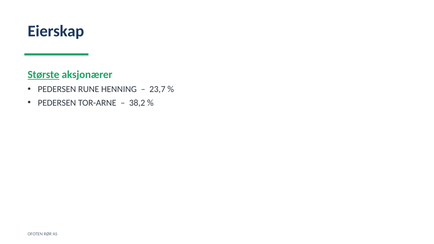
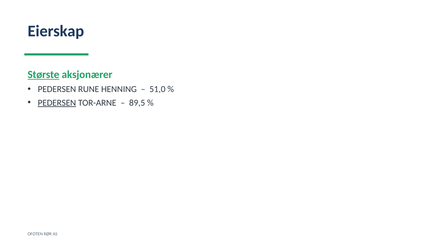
23,7: 23,7 -> 51,0
PEDERSEN at (57, 103) underline: none -> present
38,2: 38,2 -> 89,5
